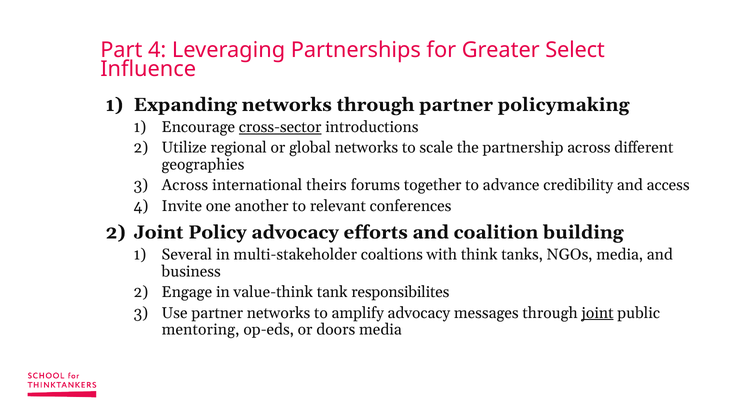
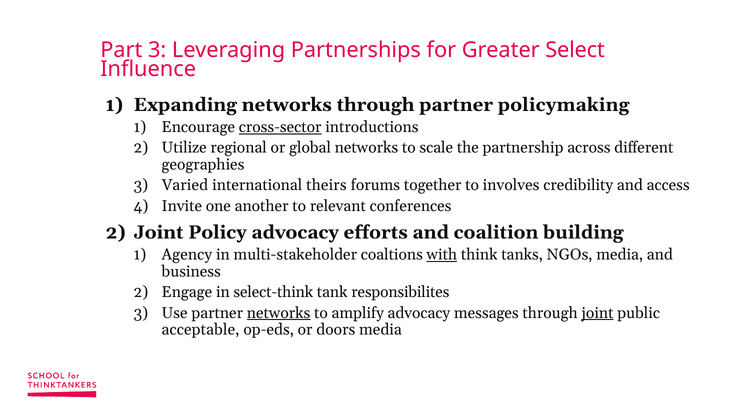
Part 4: 4 -> 3
Across at (185, 185): Across -> Varied
advance: advance -> involves
Several: Several -> Agency
with underline: none -> present
value-think: value-think -> select-think
networks at (279, 313) underline: none -> present
mentoring: mentoring -> acceptable
